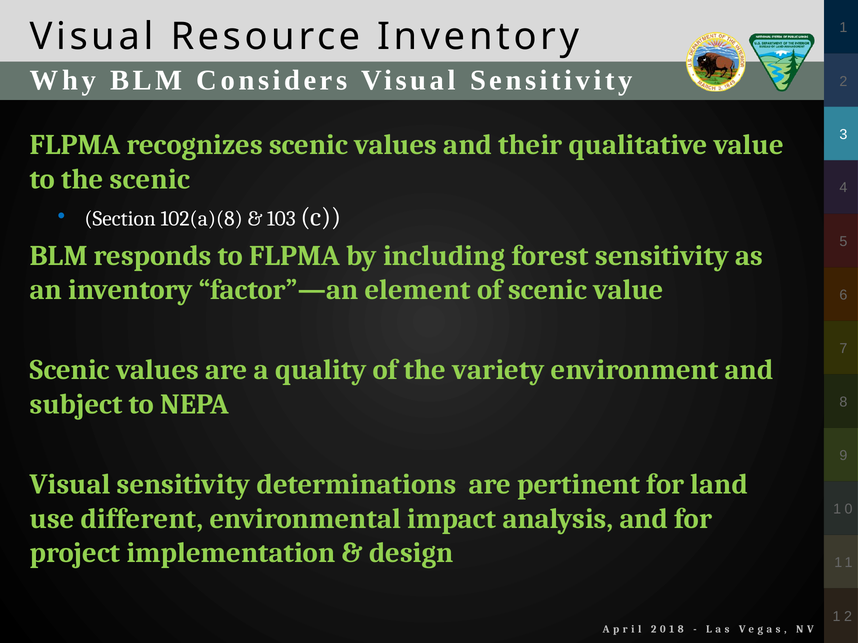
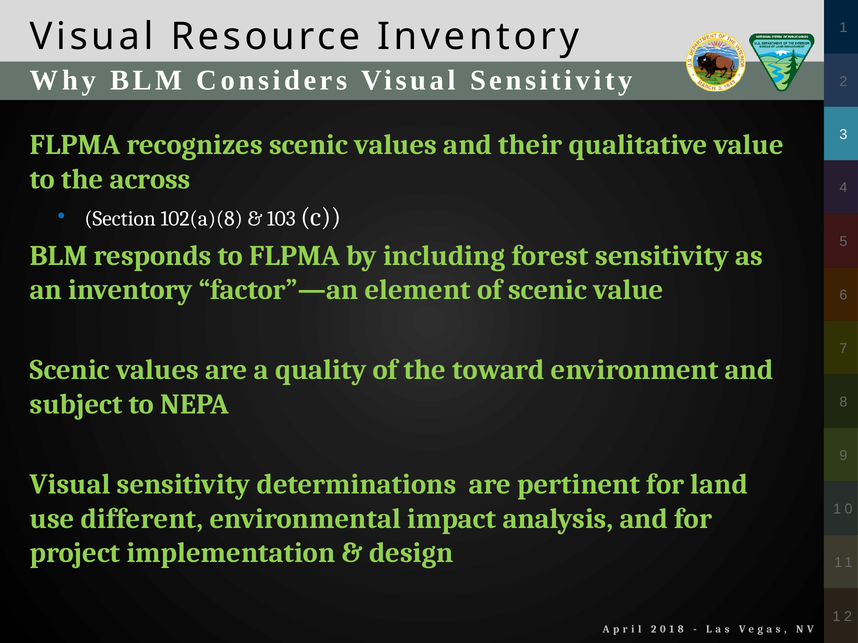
the scenic: scenic -> across
variety: variety -> toward
